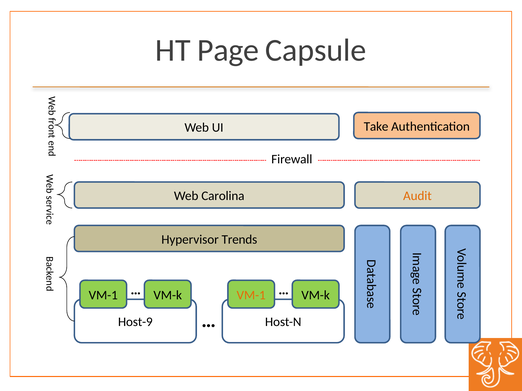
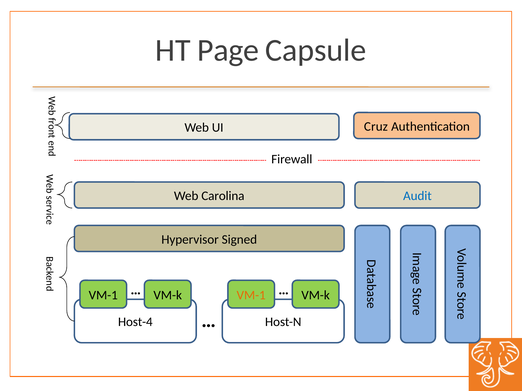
Take: Take -> Cruz
Audit colour: orange -> blue
Trends: Trends -> Signed
Host-9: Host-9 -> Host-4
